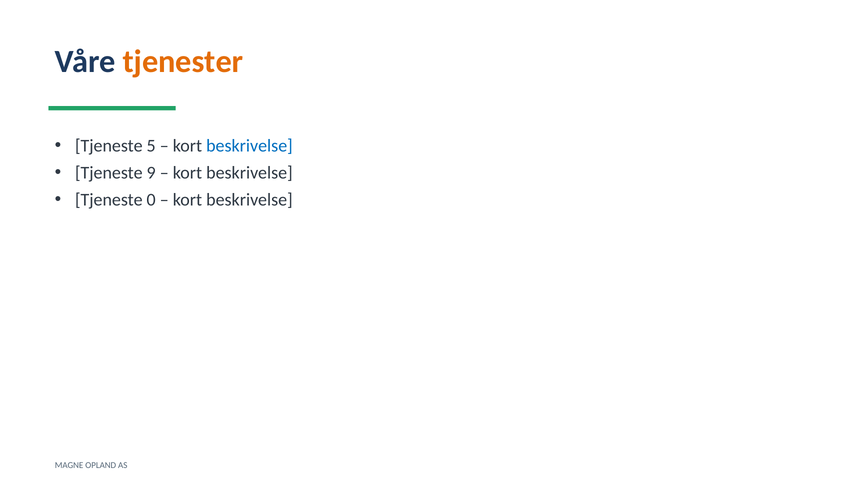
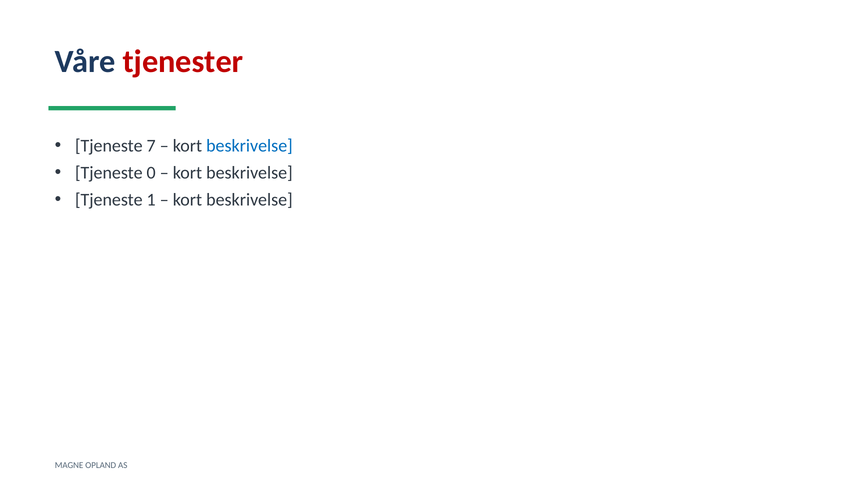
tjenester colour: orange -> red
5: 5 -> 7
9: 9 -> 0
0: 0 -> 1
